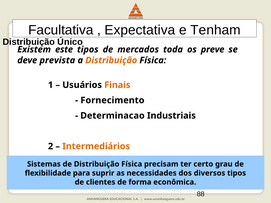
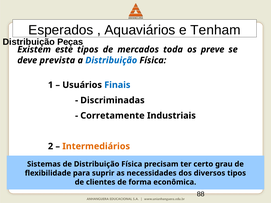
Facultativa: Facultativa -> Esperados
Expectativa: Expectativa -> Aquaviários
Único: Único -> Peças
Distribuição at (111, 60) colour: orange -> blue
Finais colour: orange -> blue
Fornecimento: Fornecimento -> Discriminadas
Determinacao: Determinacao -> Corretamente
